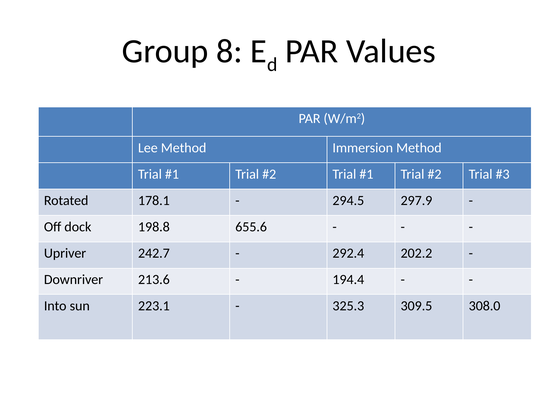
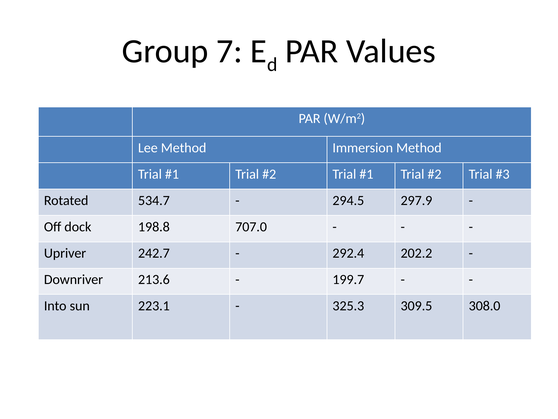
8: 8 -> 7
178.1: 178.1 -> 534.7
655.6: 655.6 -> 707.0
194.4: 194.4 -> 199.7
